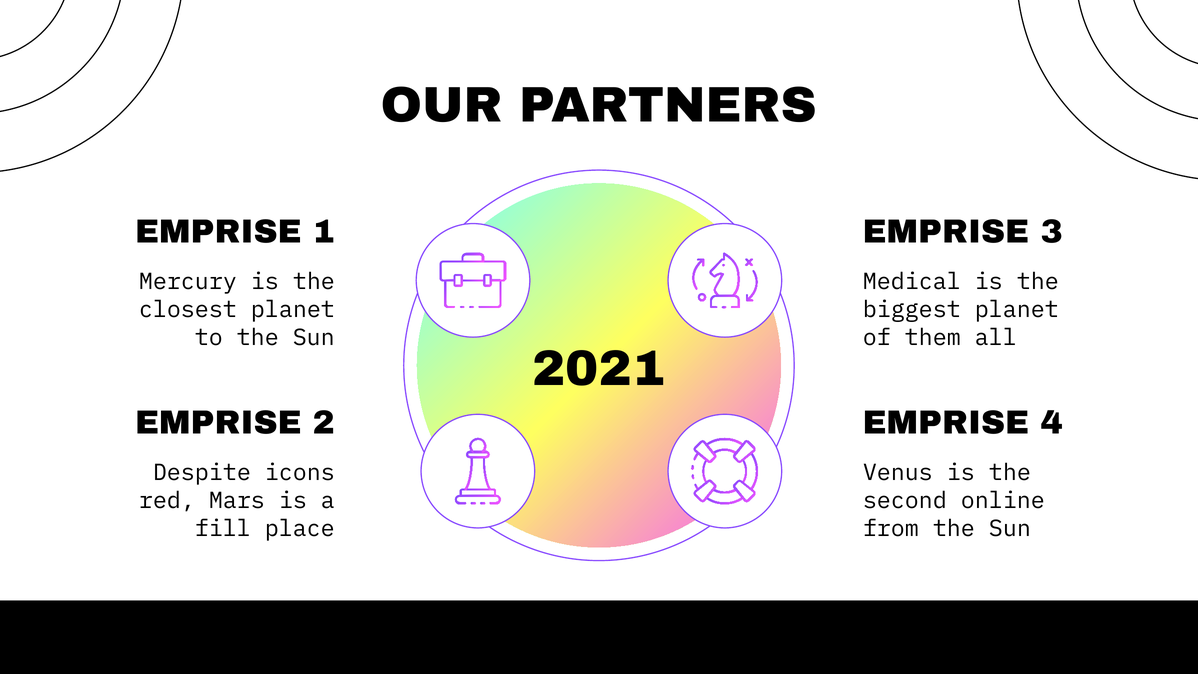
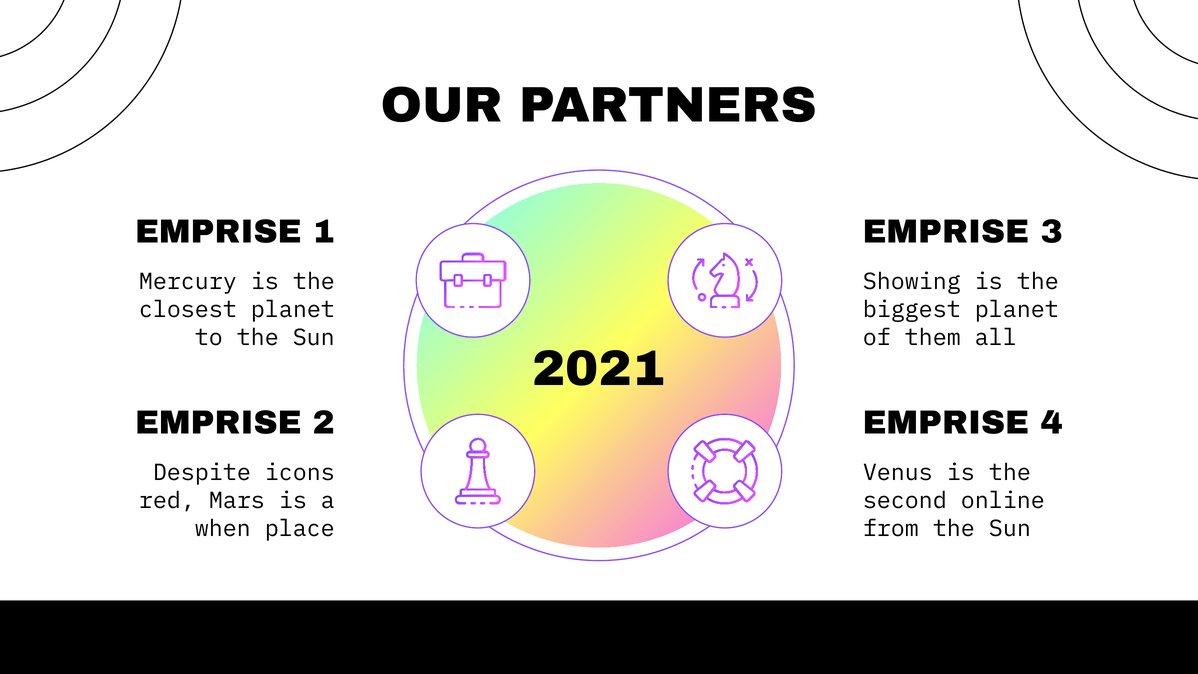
Medical: Medical -> Showing
fill: fill -> when
